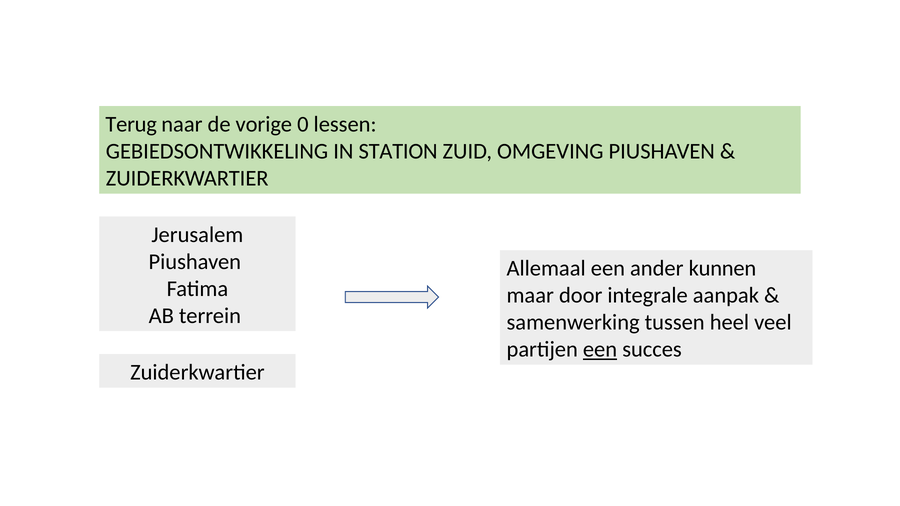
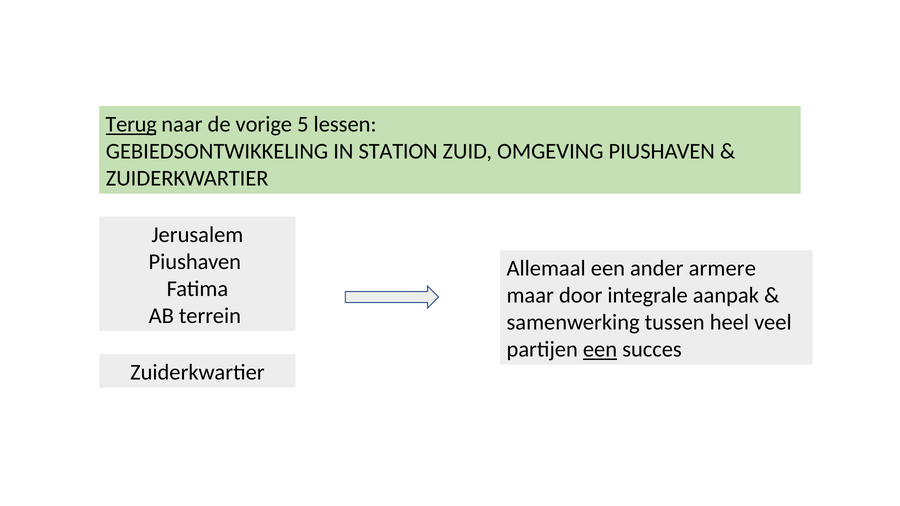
Terug underline: none -> present
0: 0 -> 5
kunnen: kunnen -> armere
